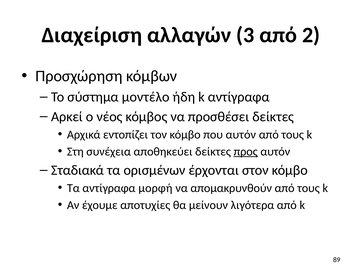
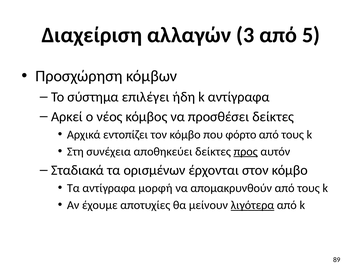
2: 2 -> 5
μοντέλο: μοντέλο -> επιλέγει
που αυτόν: αυτόν -> φόρτο
λιγότερα underline: none -> present
